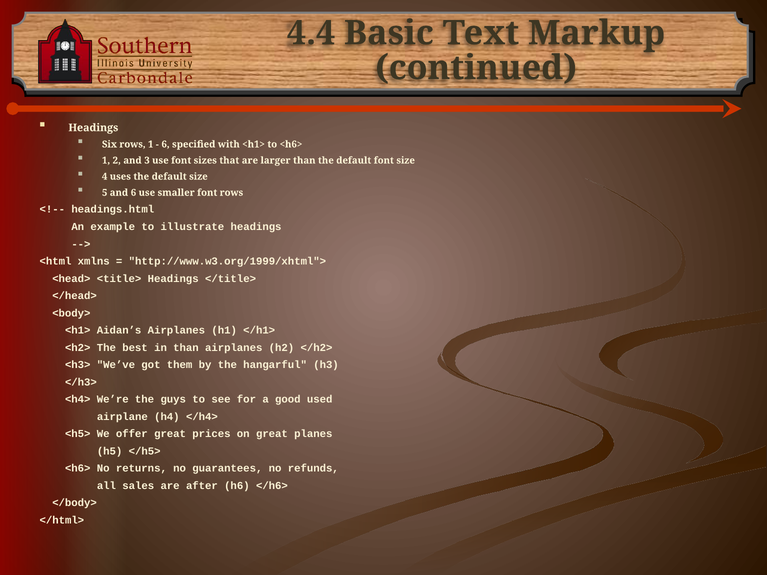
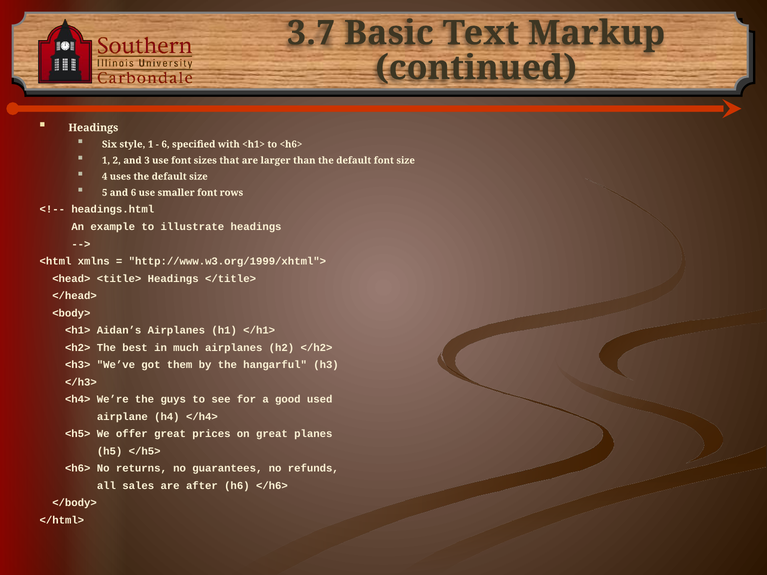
4.4: 4.4 -> 3.7
Six rows: rows -> style
in than: than -> much
